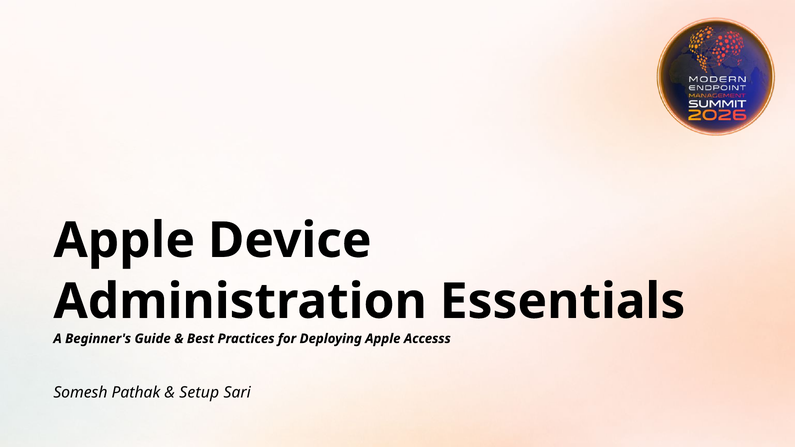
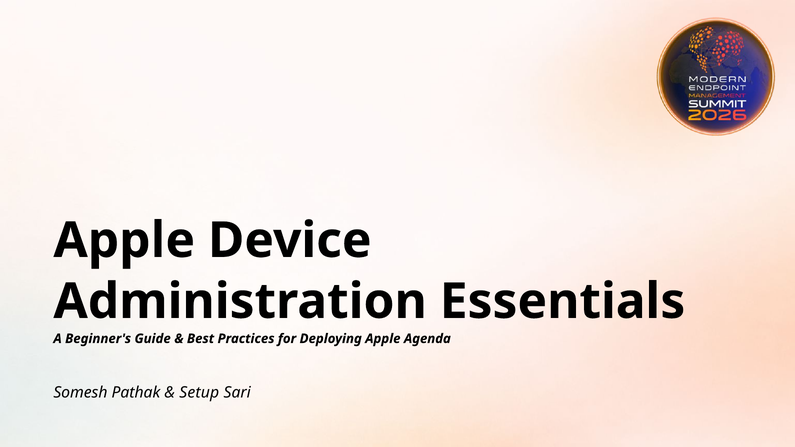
Accesss: Accesss -> Agenda
